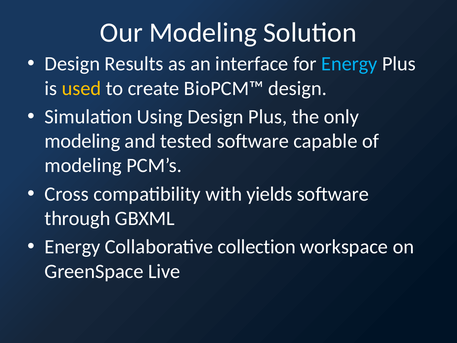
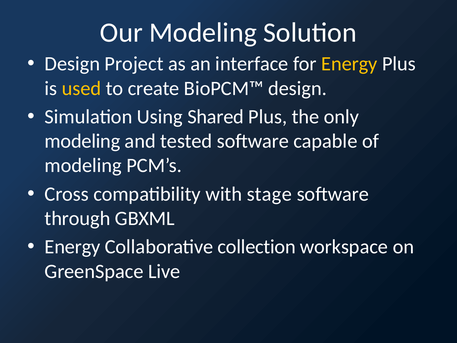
Results: Results -> Project
Energy at (349, 64) colour: light blue -> yellow
Using Design: Design -> Shared
yields: yields -> stage
